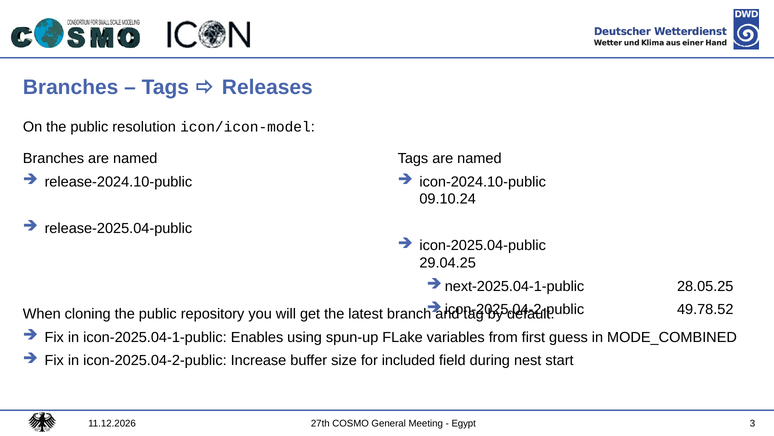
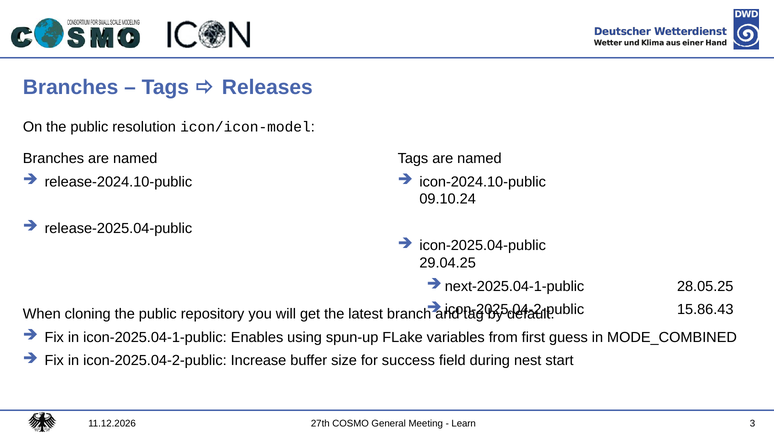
49.78.52: 49.78.52 -> 15.86.43
included: included -> success
Egypt: Egypt -> Learn
